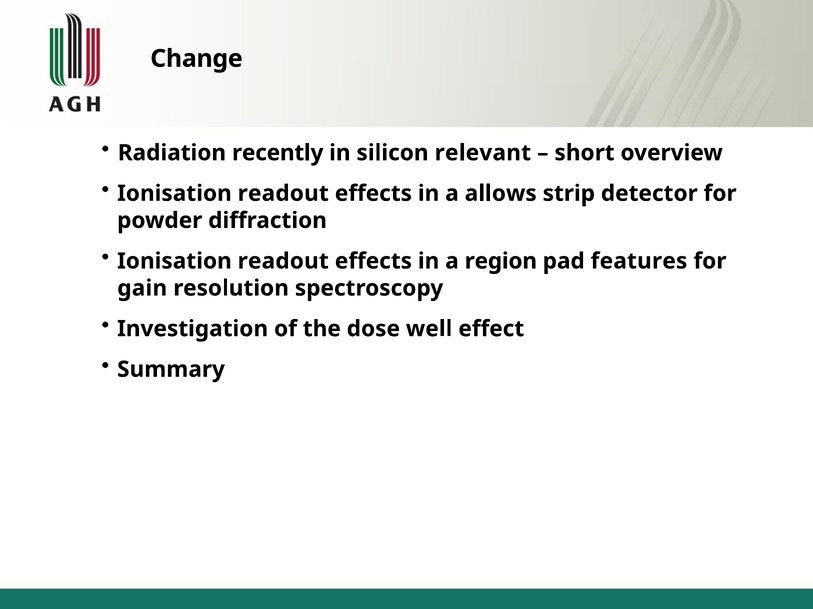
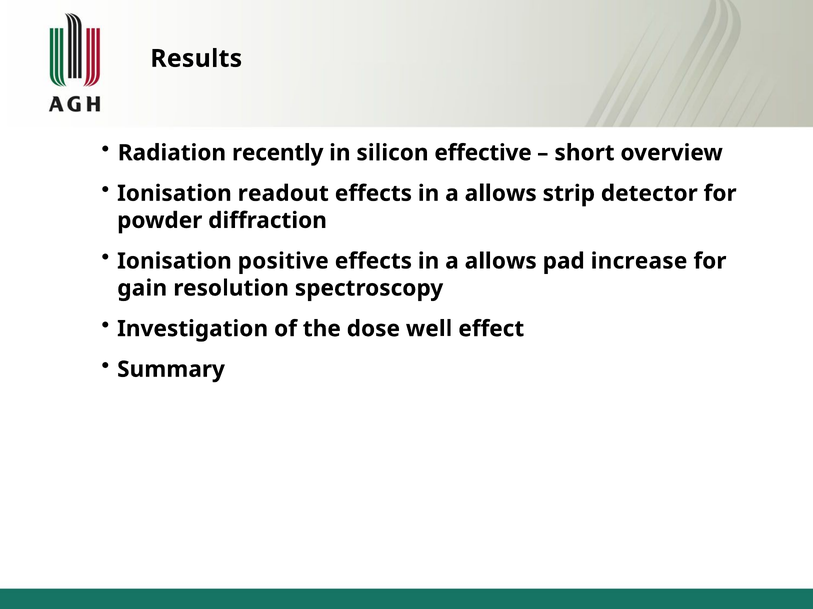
Change: Change -> Results
relevant: relevant -> effective
readout at (283, 261): readout -> positive
region at (501, 261): region -> allows
features: features -> increase
